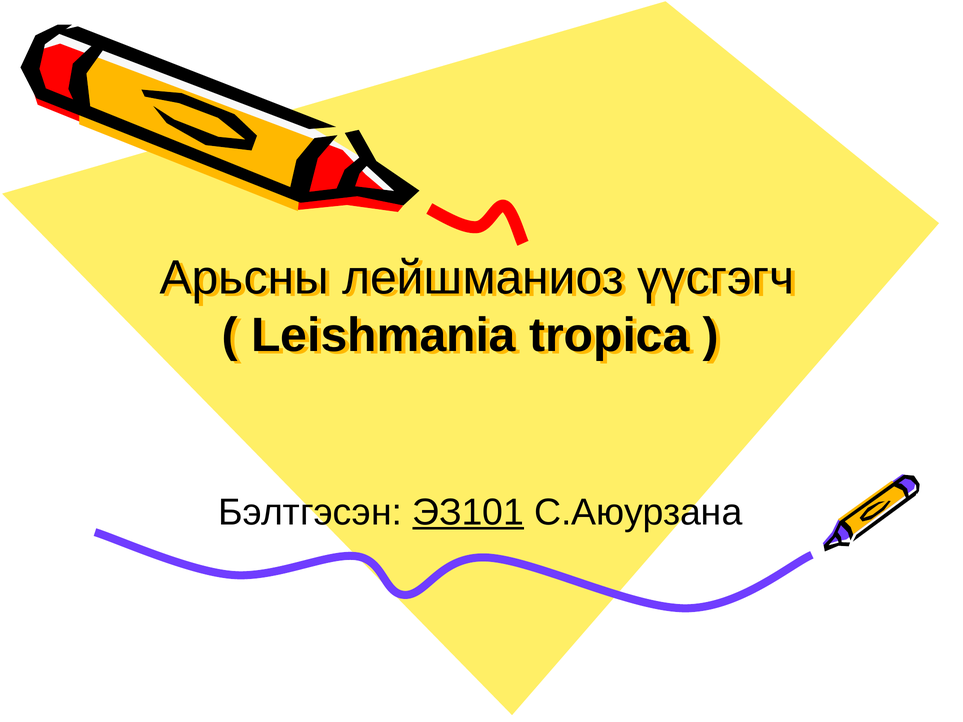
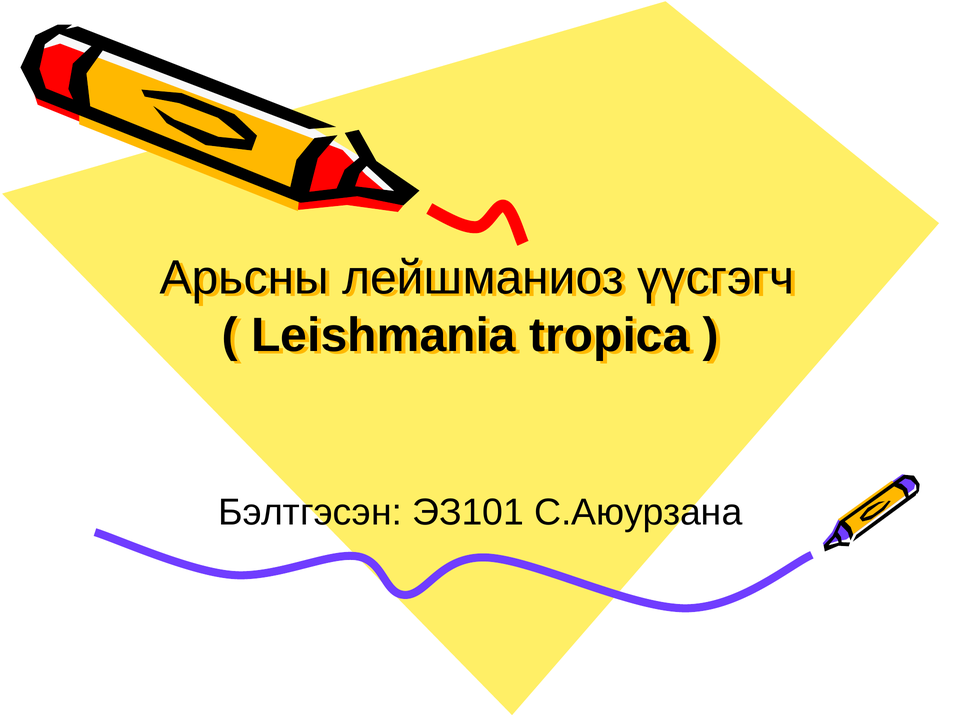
ЭЗ101 underline: present -> none
